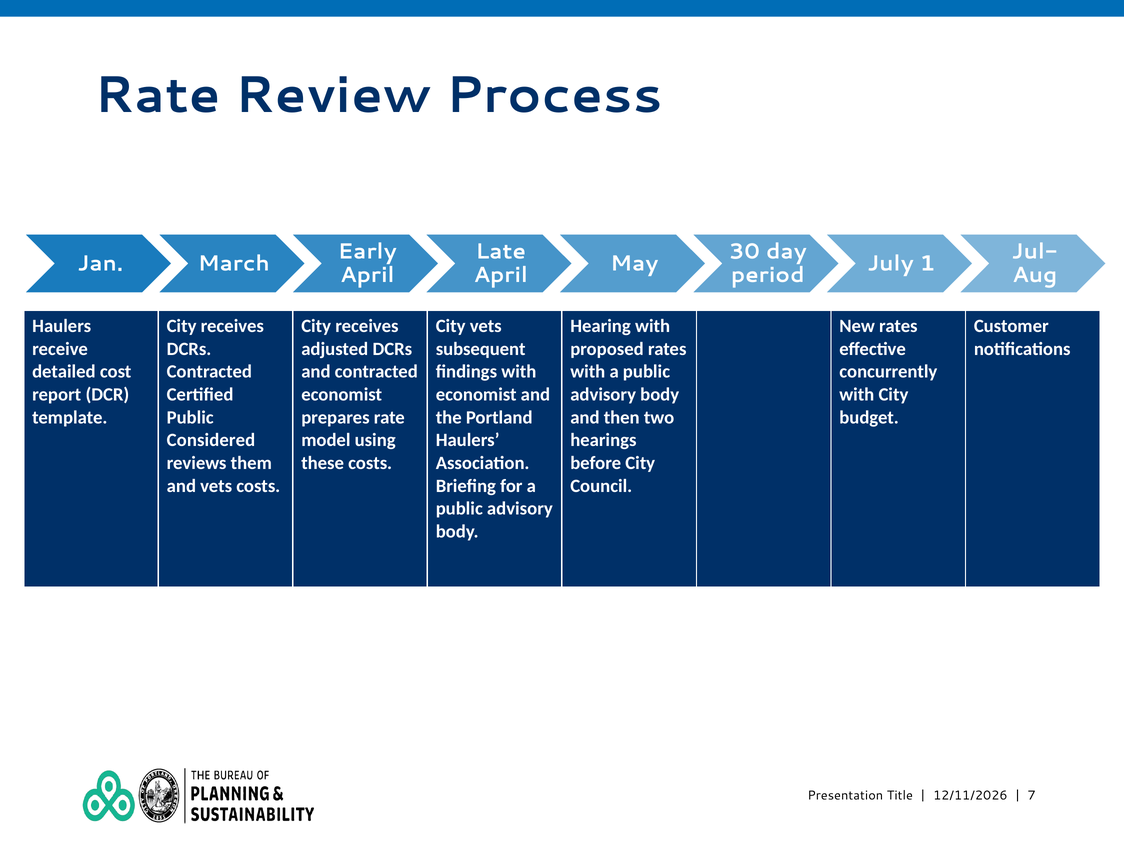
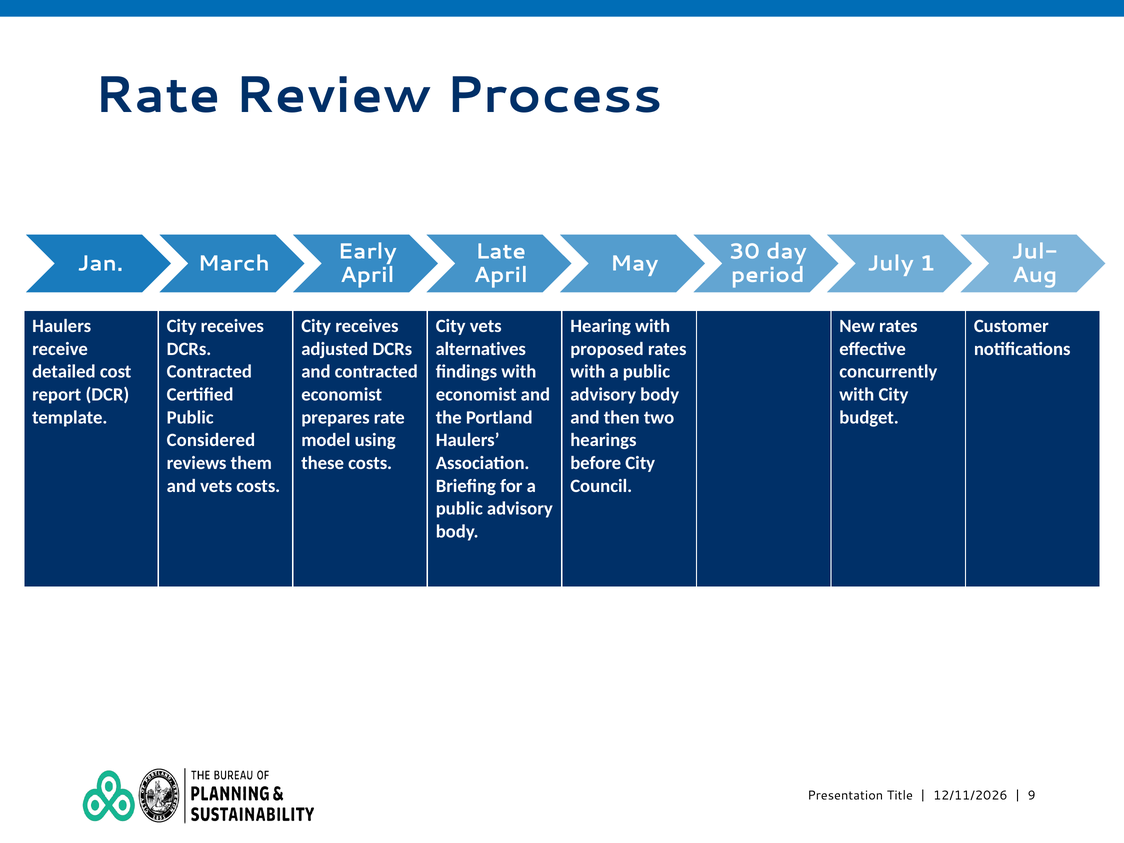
subsequent: subsequent -> alternatives
7: 7 -> 9
